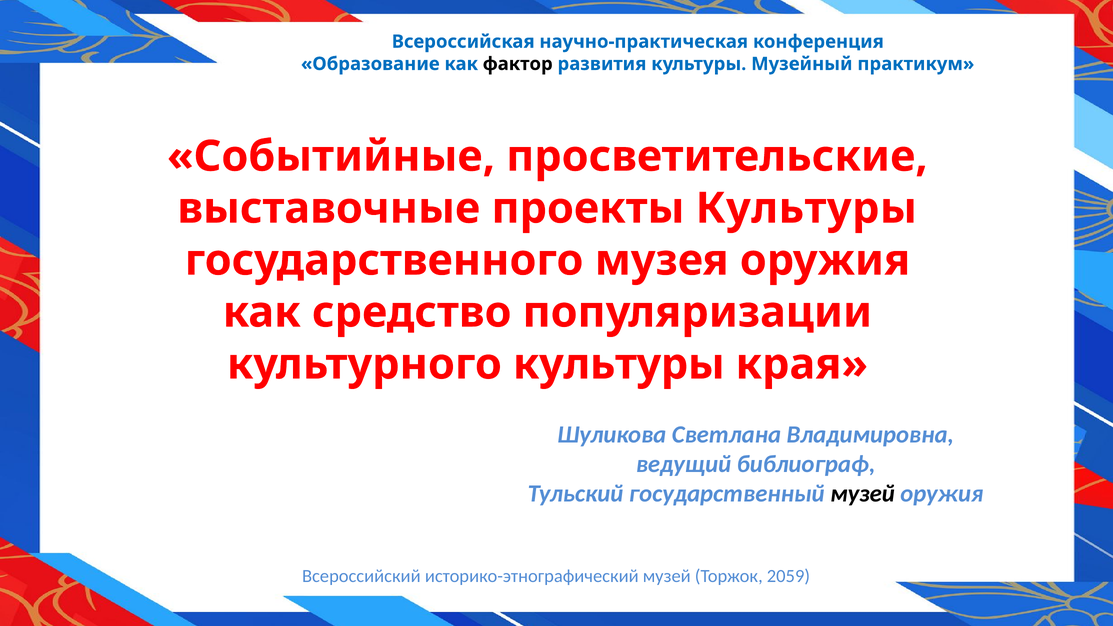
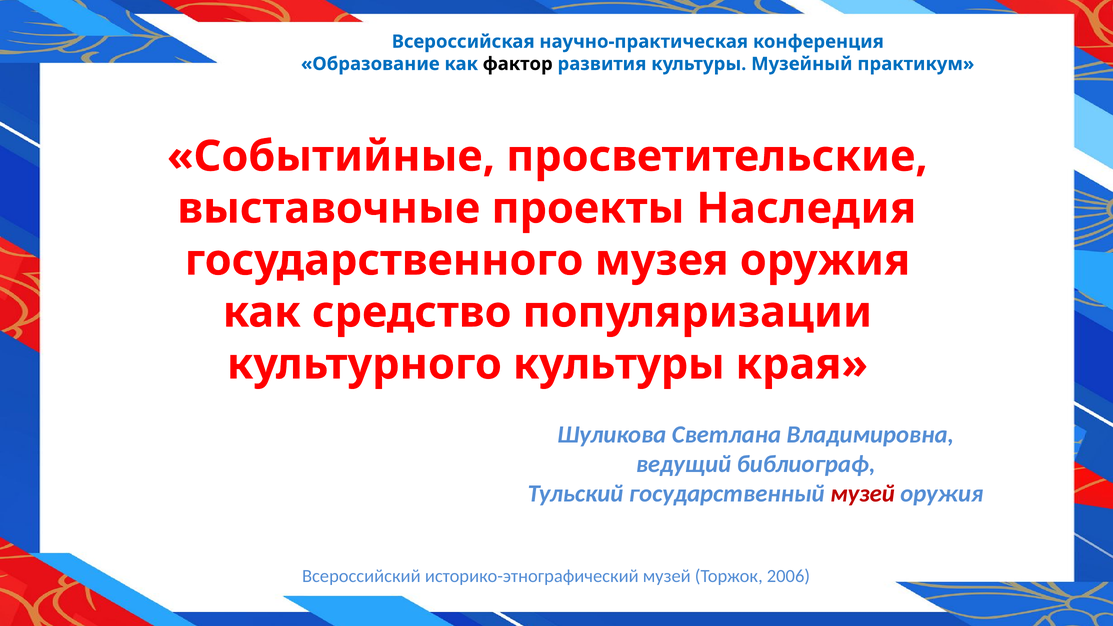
проекты Культуры: Культуры -> Наследия
музей at (862, 494) colour: black -> red
2059: 2059 -> 2006
